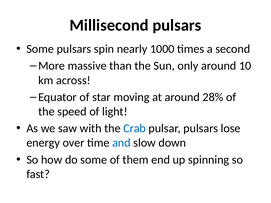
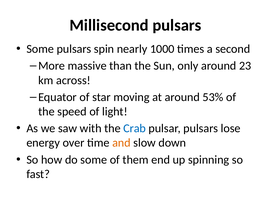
10: 10 -> 23
28%: 28% -> 53%
and colour: blue -> orange
